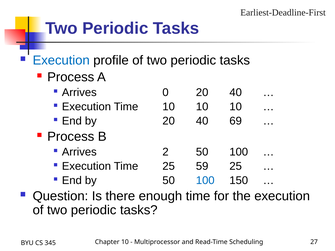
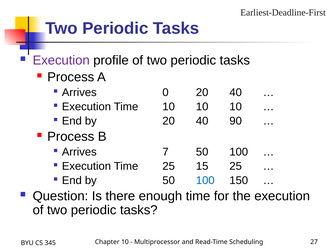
Execution at (61, 60) colour: blue -> purple
69: 69 -> 90
2: 2 -> 7
59: 59 -> 15
